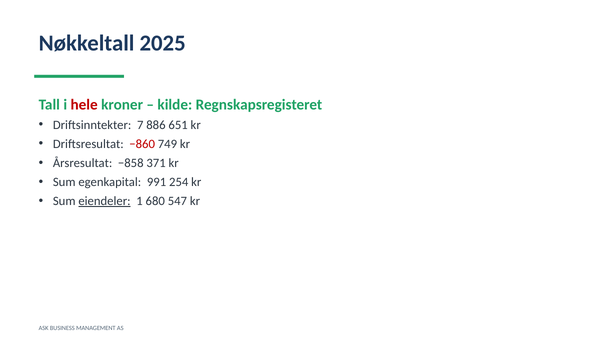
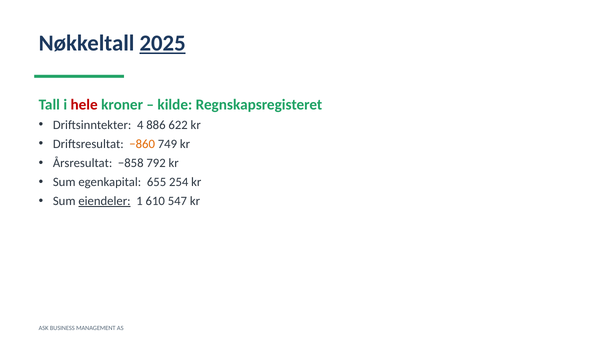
2025 underline: none -> present
7: 7 -> 4
651: 651 -> 622
−860 colour: red -> orange
371: 371 -> 792
991: 991 -> 655
680: 680 -> 610
